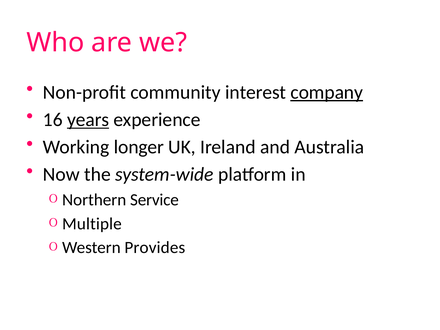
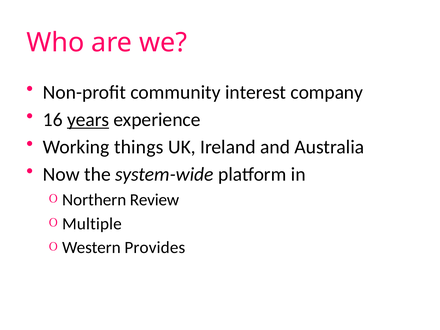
company underline: present -> none
longer: longer -> things
Service: Service -> Review
